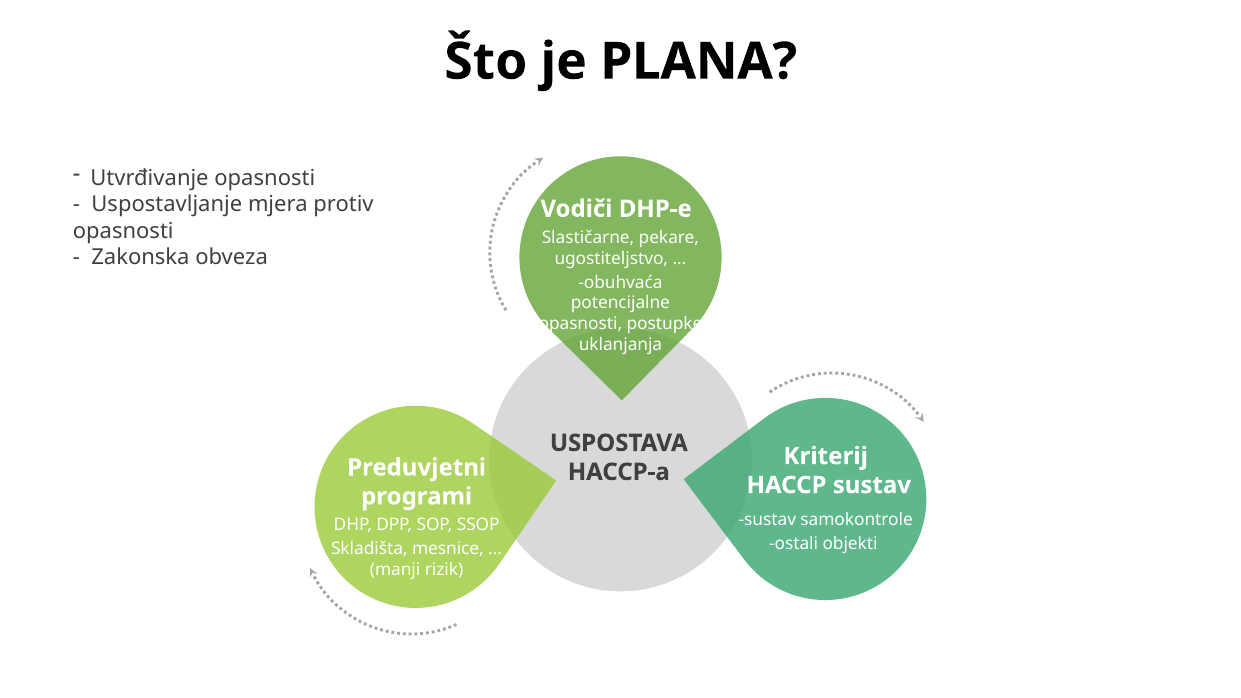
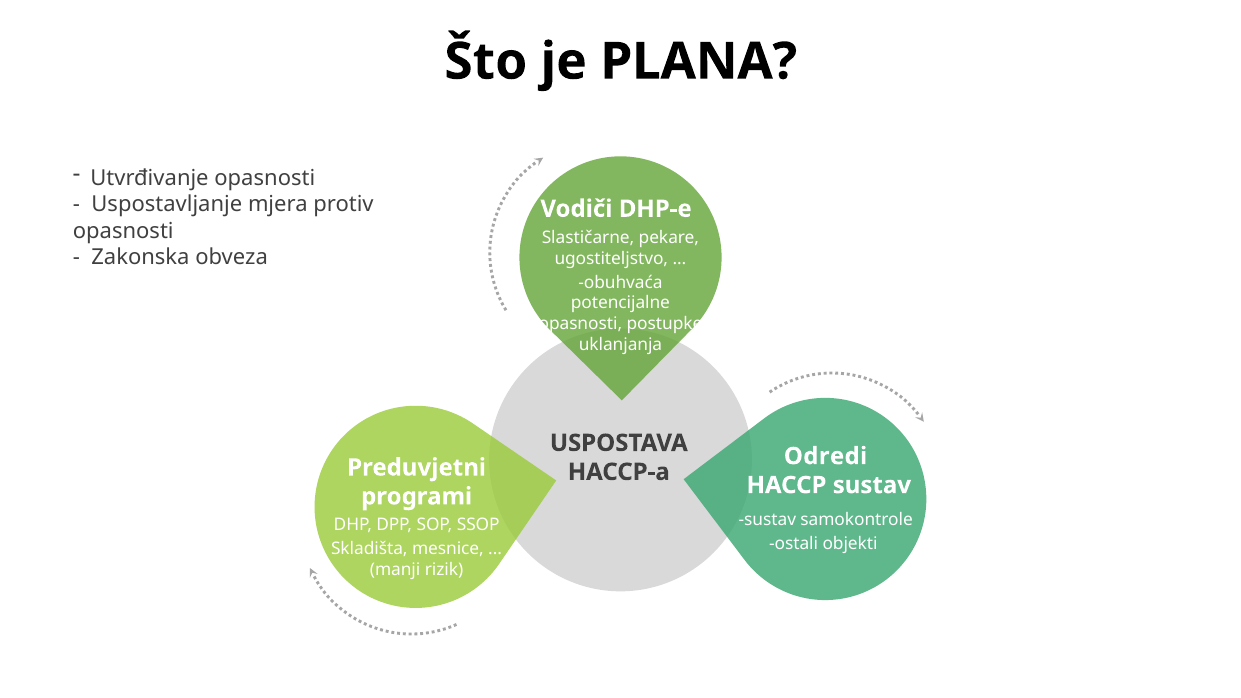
Kriterij: Kriterij -> Odredi
